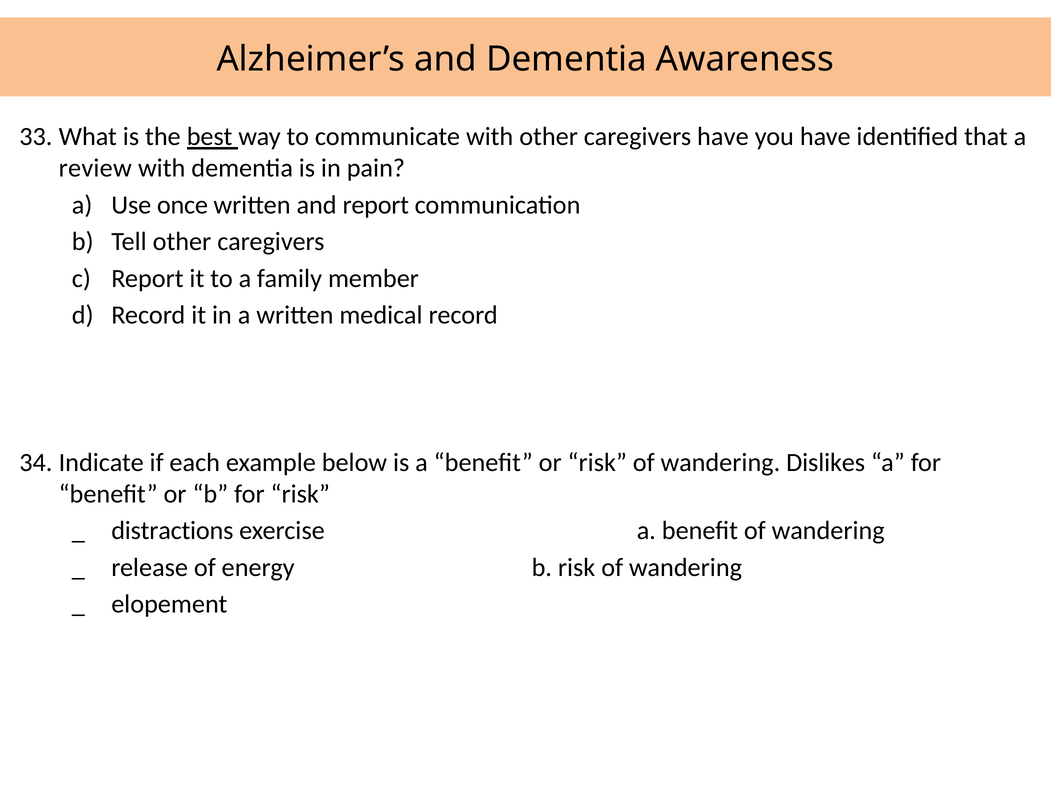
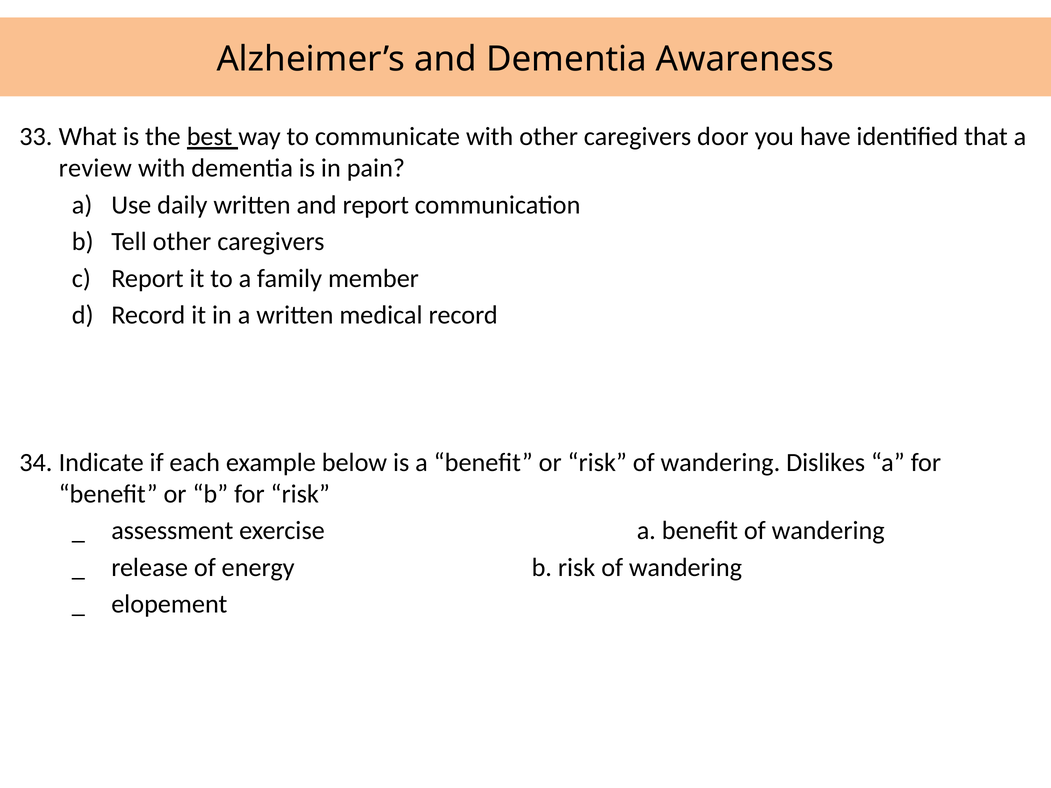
caregivers have: have -> door
once: once -> daily
distractions: distractions -> assessment
